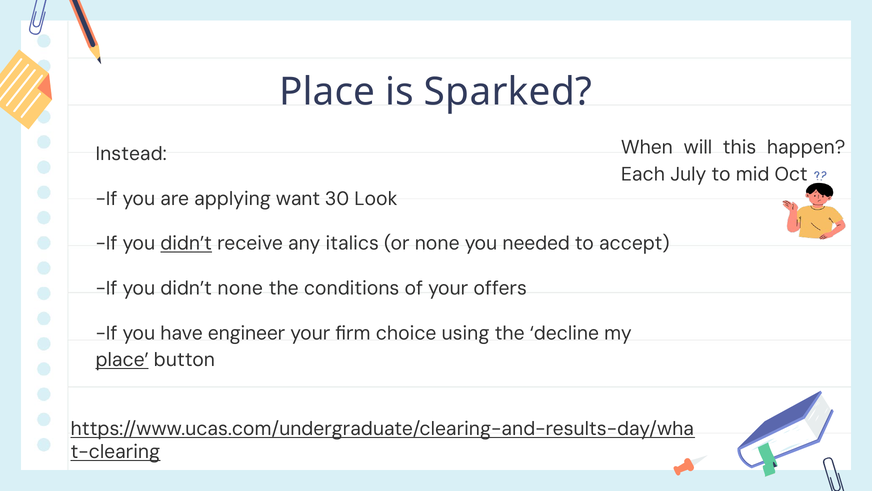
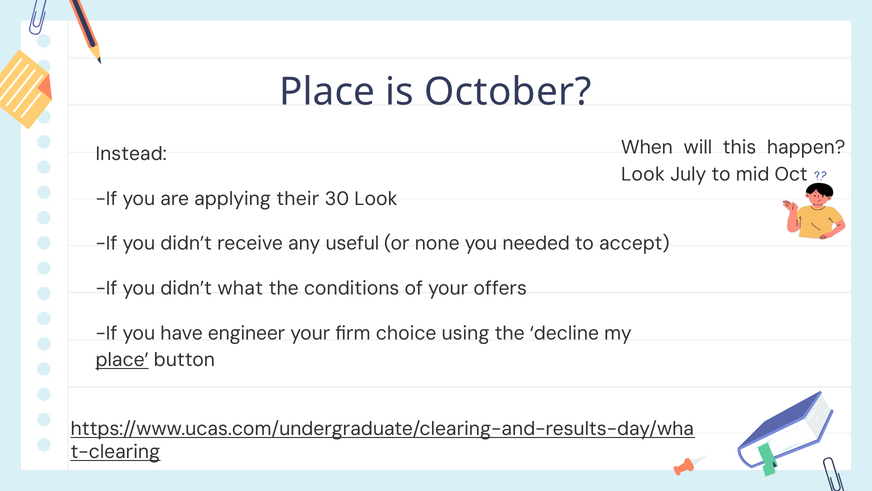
Sparked: Sparked -> October
Each at (643, 174): Each -> Look
want: want -> their
didn’t at (186, 243) underline: present -> none
italics: italics -> useful
didn’t none: none -> what
